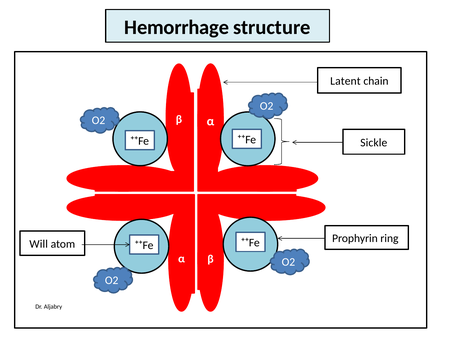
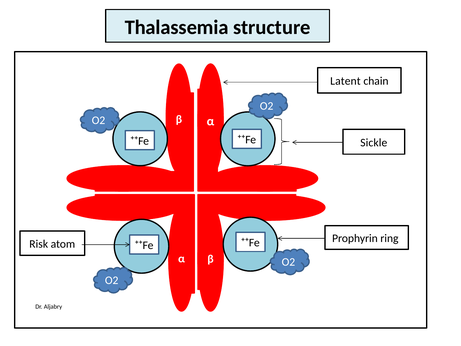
Hemorrhage: Hemorrhage -> Thalassemia
Will: Will -> Risk
